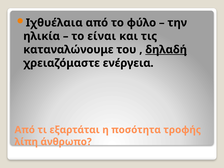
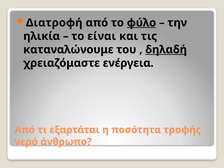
Ιχθυέλαια: Ιχθυέλαια -> Διατροφή
φύλο underline: none -> present
λίπη: λίπη -> νερό
